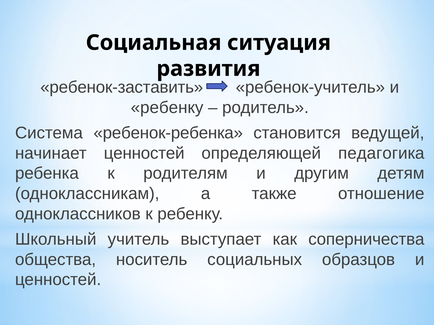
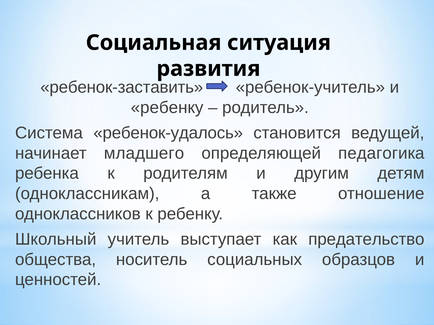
ребенок-ребенка: ребенок-ребенка -> ребенок-удалось
начинает ценностей: ценностей -> младшего
соперничества: соперничества -> предательство
